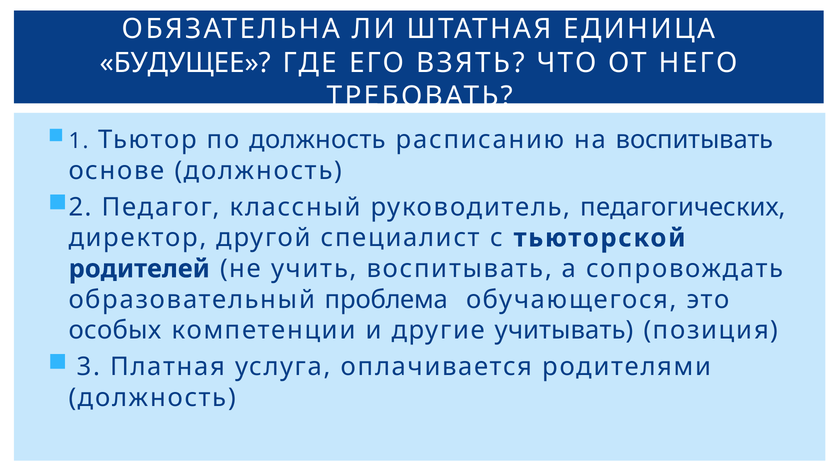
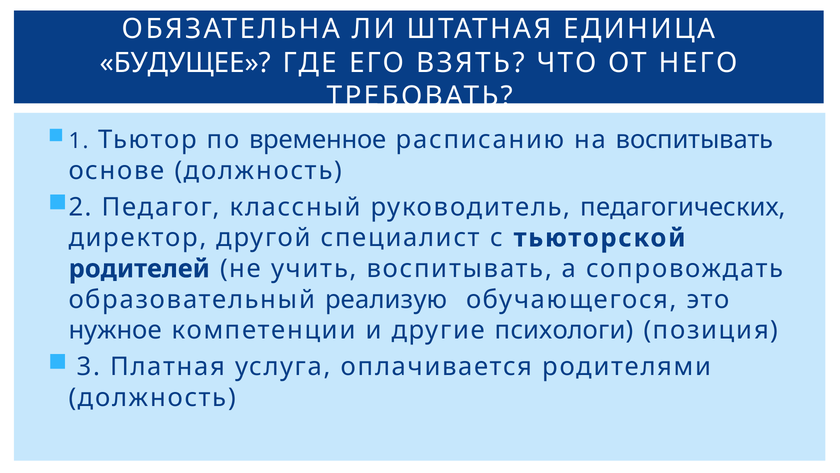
по должность: должность -> временное
проблема: проблема -> реализую
особых: особых -> нужное
учитывать: учитывать -> психологи
